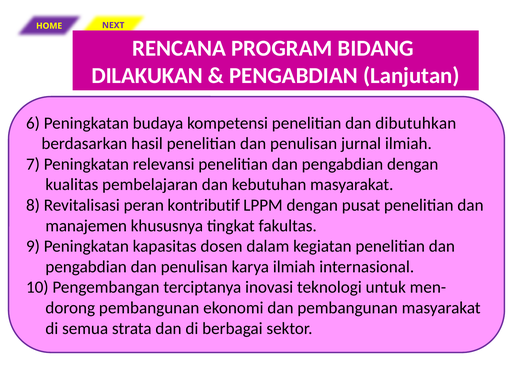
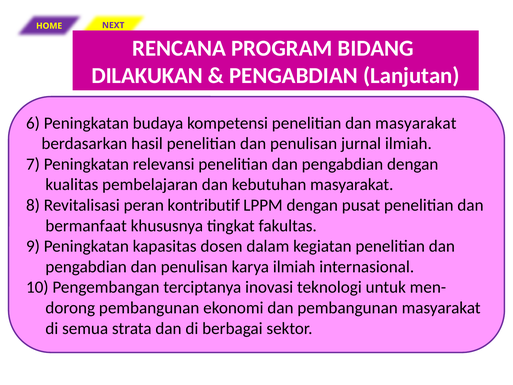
dan dibutuhkan: dibutuhkan -> masyarakat
manajemen: manajemen -> bermanfaat
